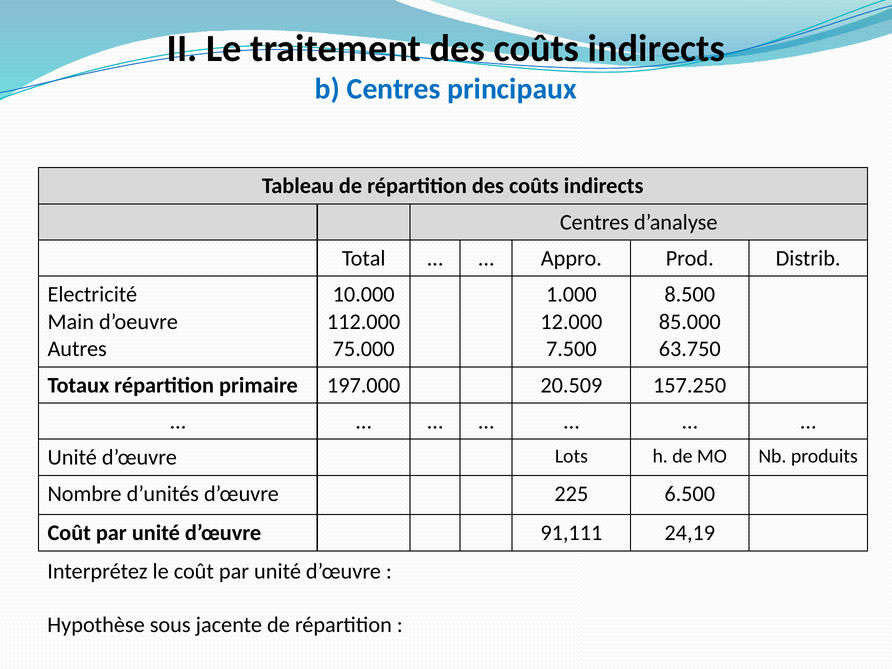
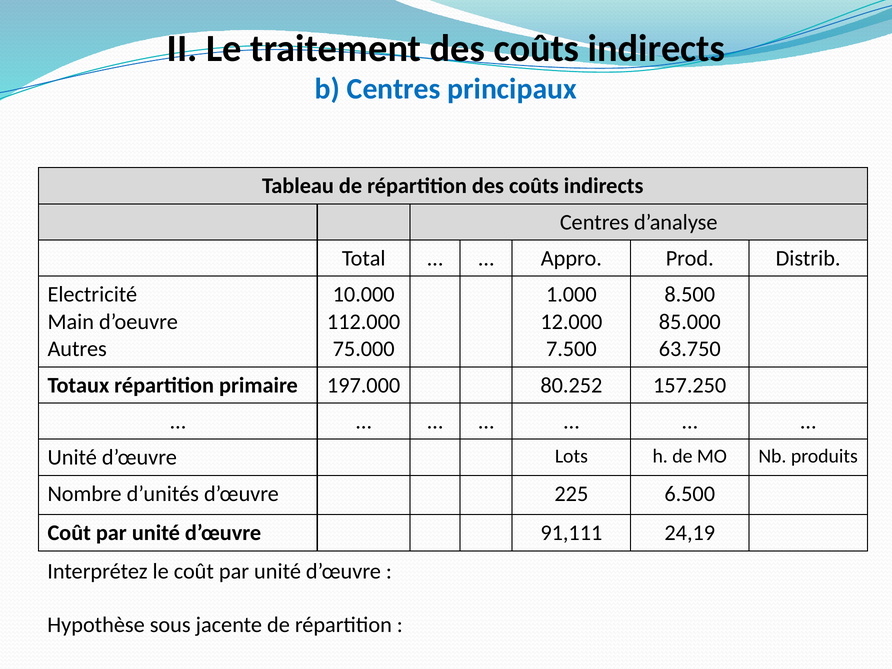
20.509: 20.509 -> 80.252
